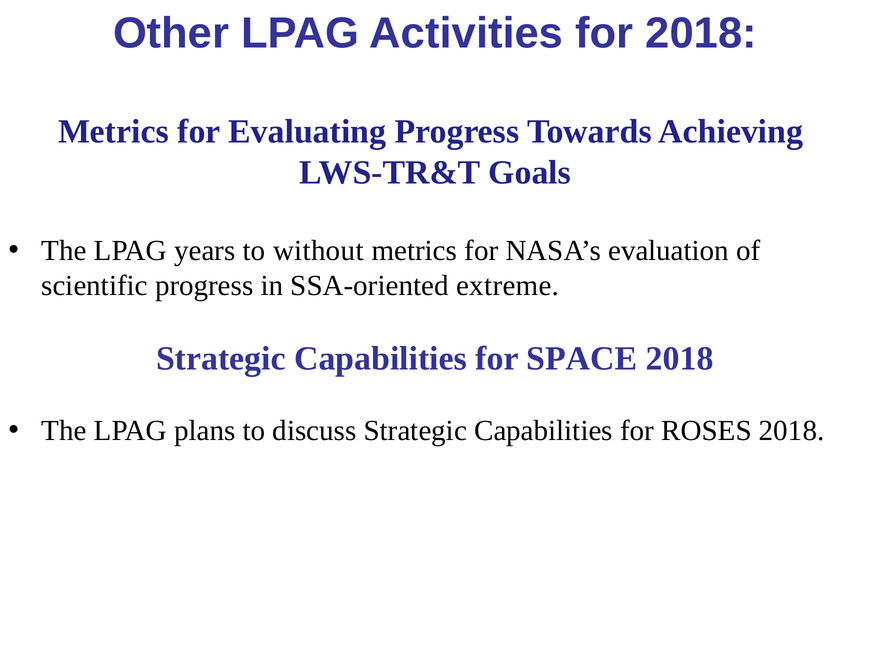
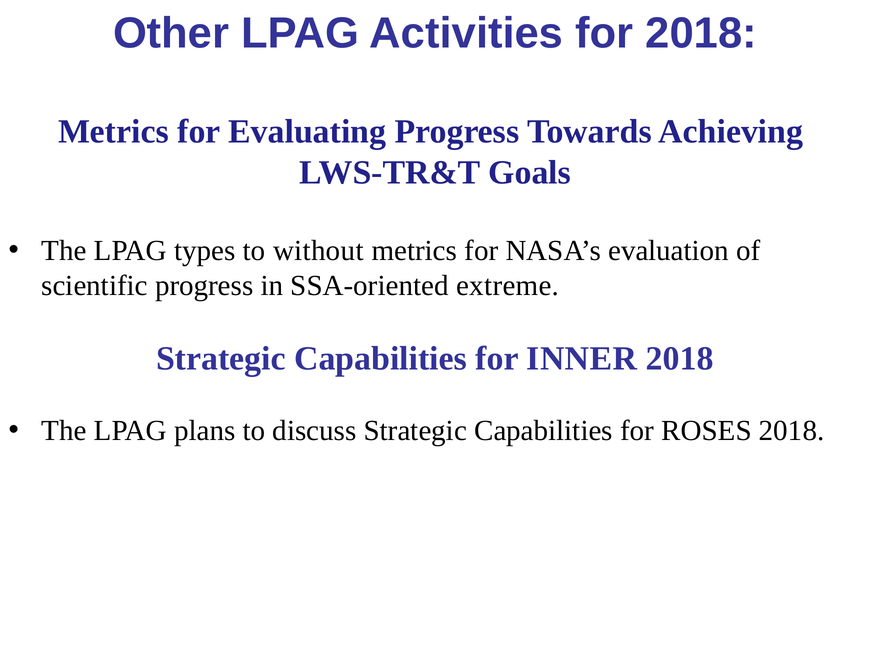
years: years -> types
SPACE: SPACE -> INNER
